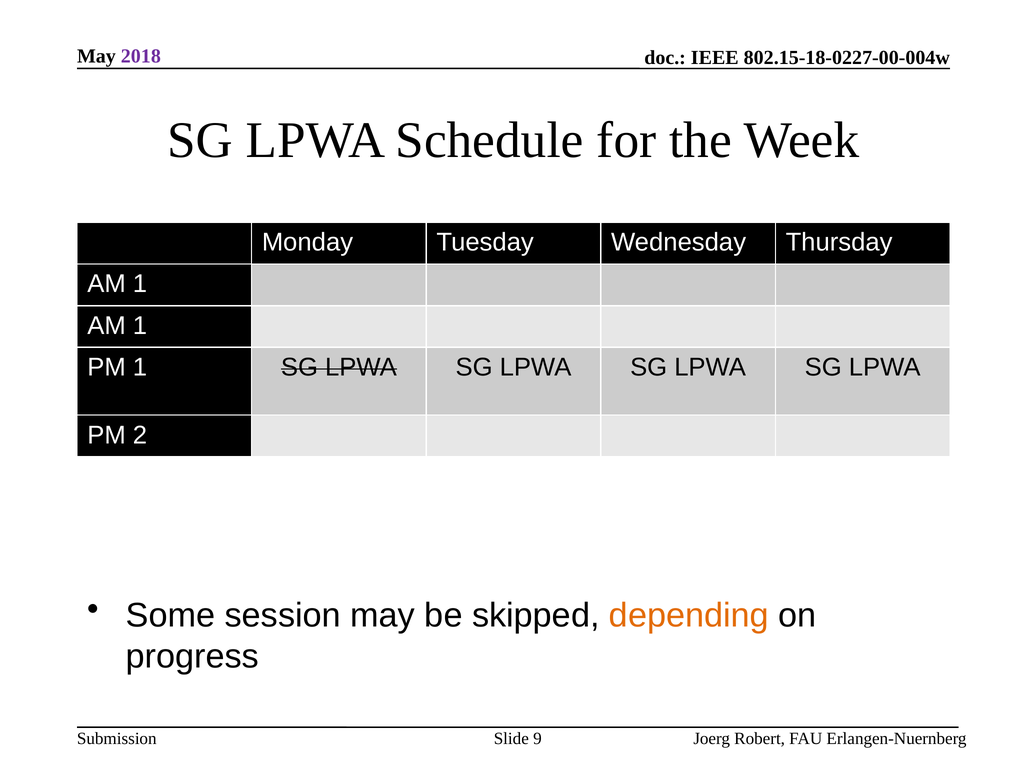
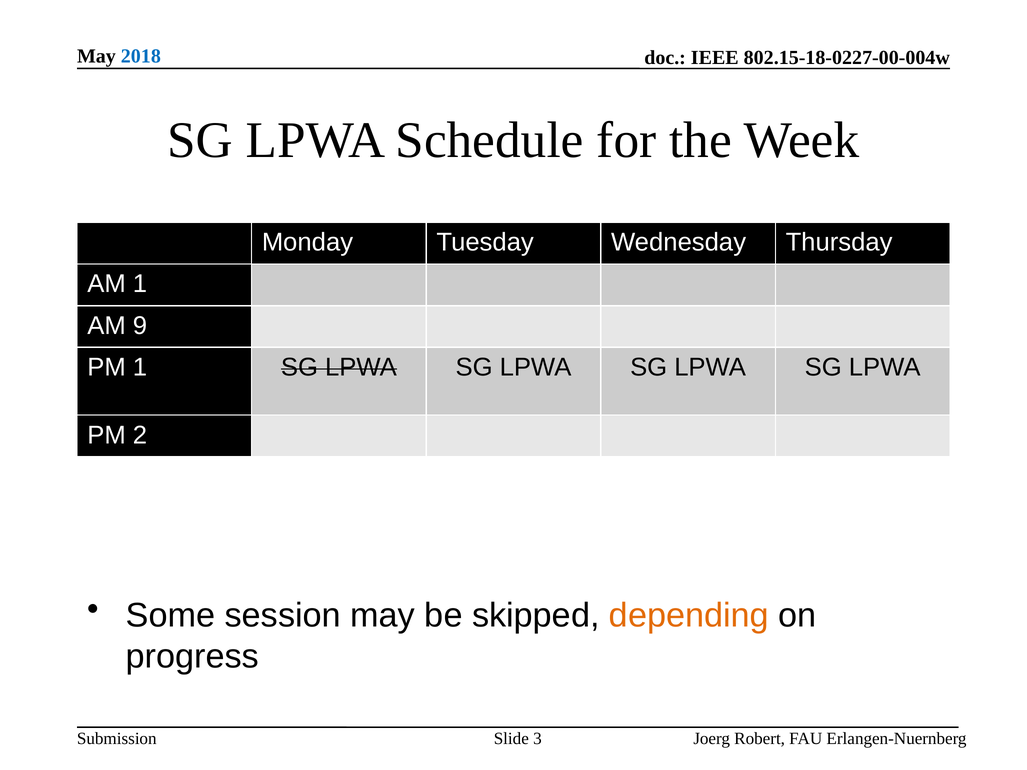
2018 colour: purple -> blue
1 at (140, 326): 1 -> 9
9: 9 -> 3
